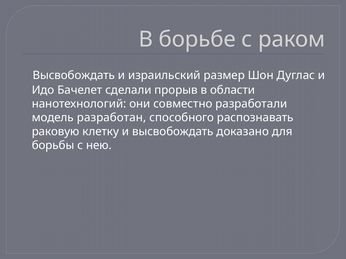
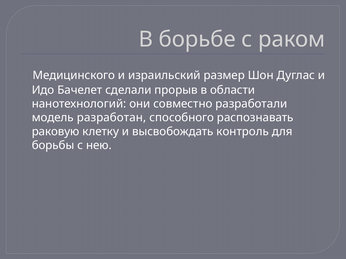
Высвобождать at (74, 76): Высвобождать -> Медицинского
доказано: доказано -> контроль
